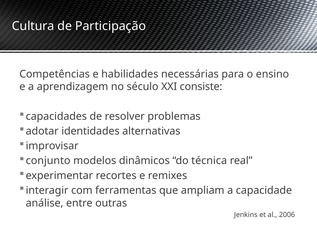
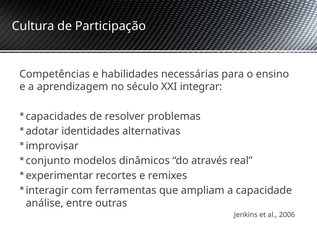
consiste: consiste -> integrar
técnica: técnica -> através
